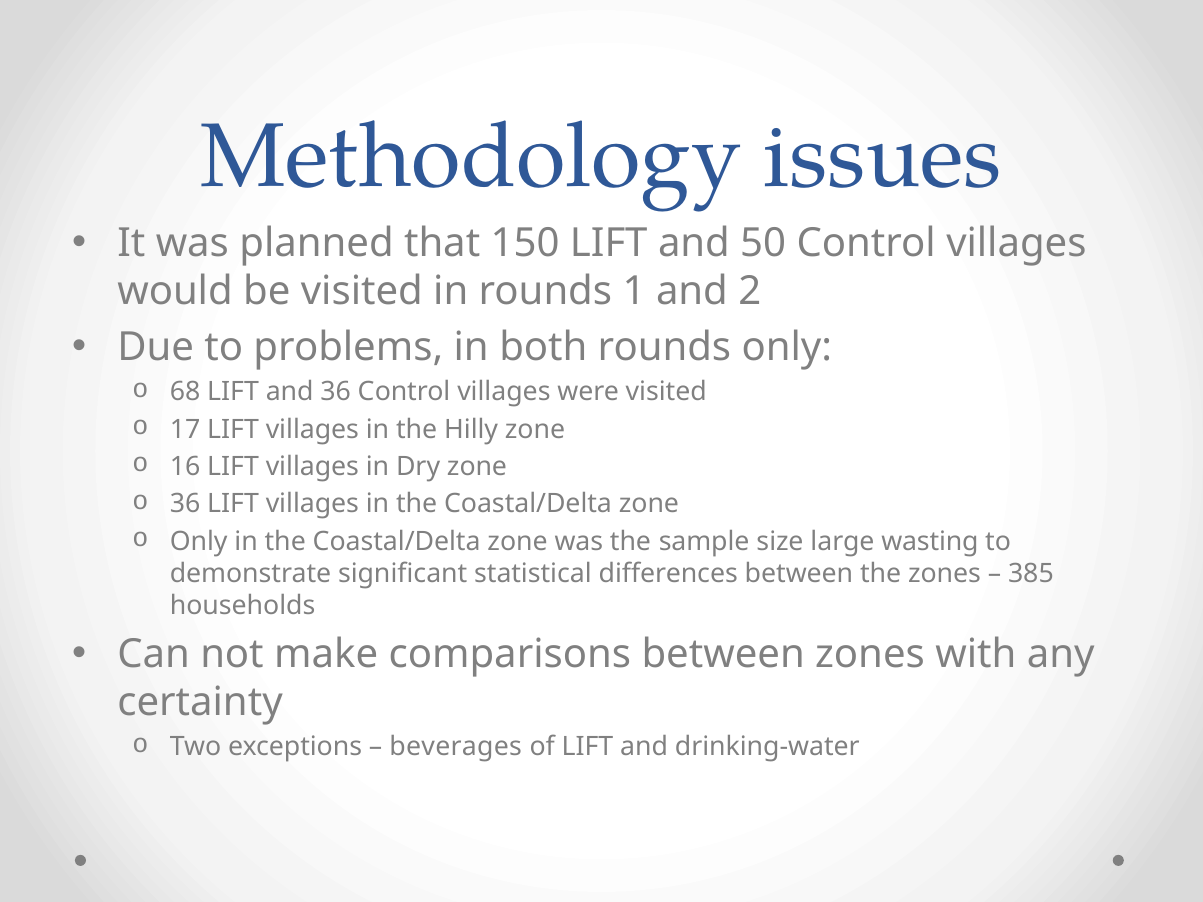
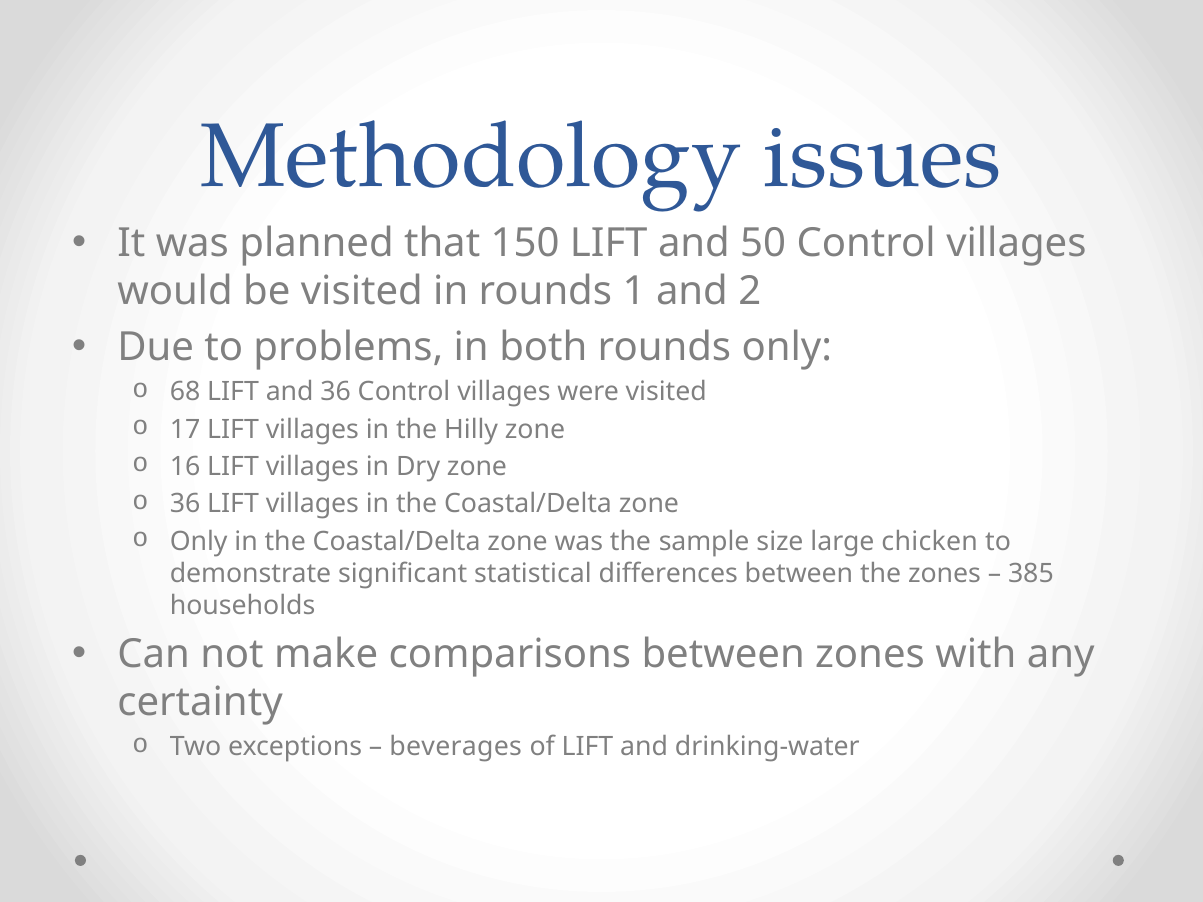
wasting: wasting -> chicken
